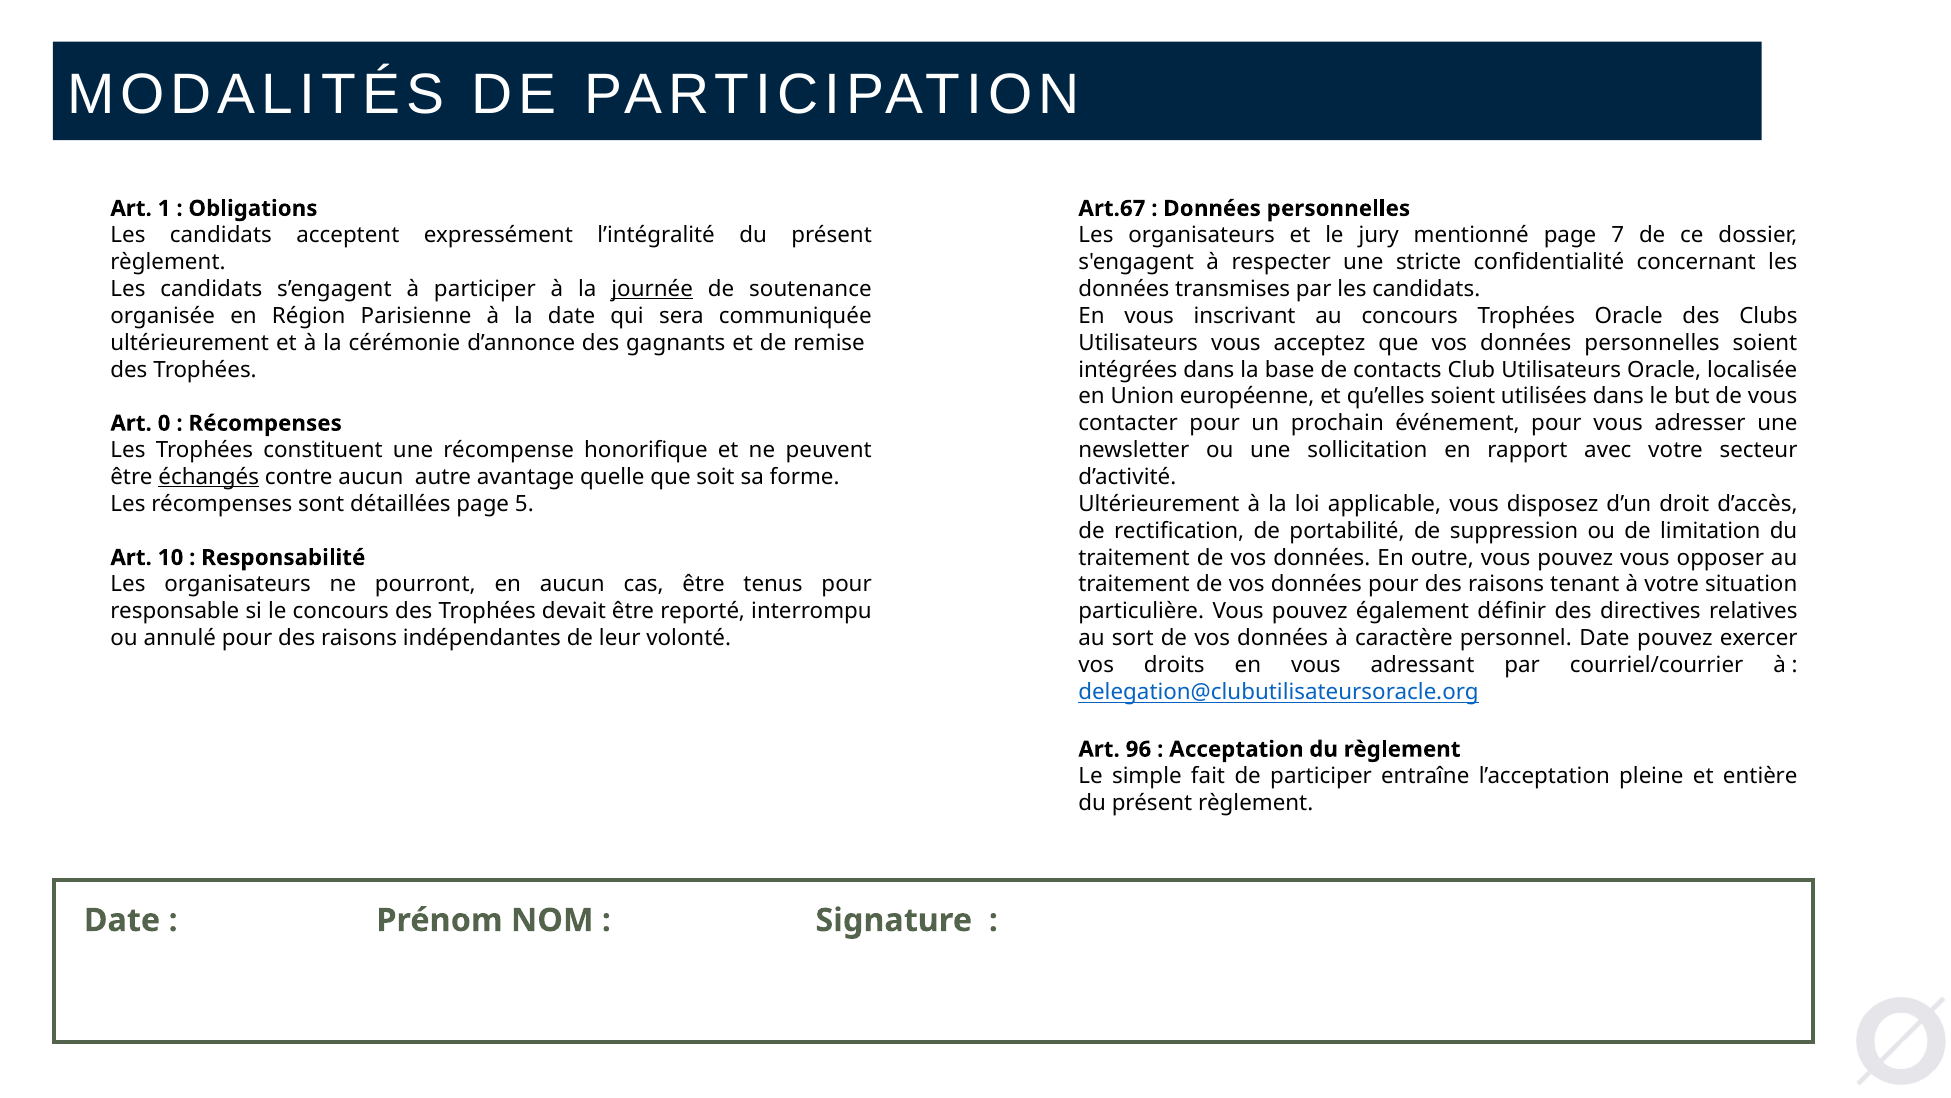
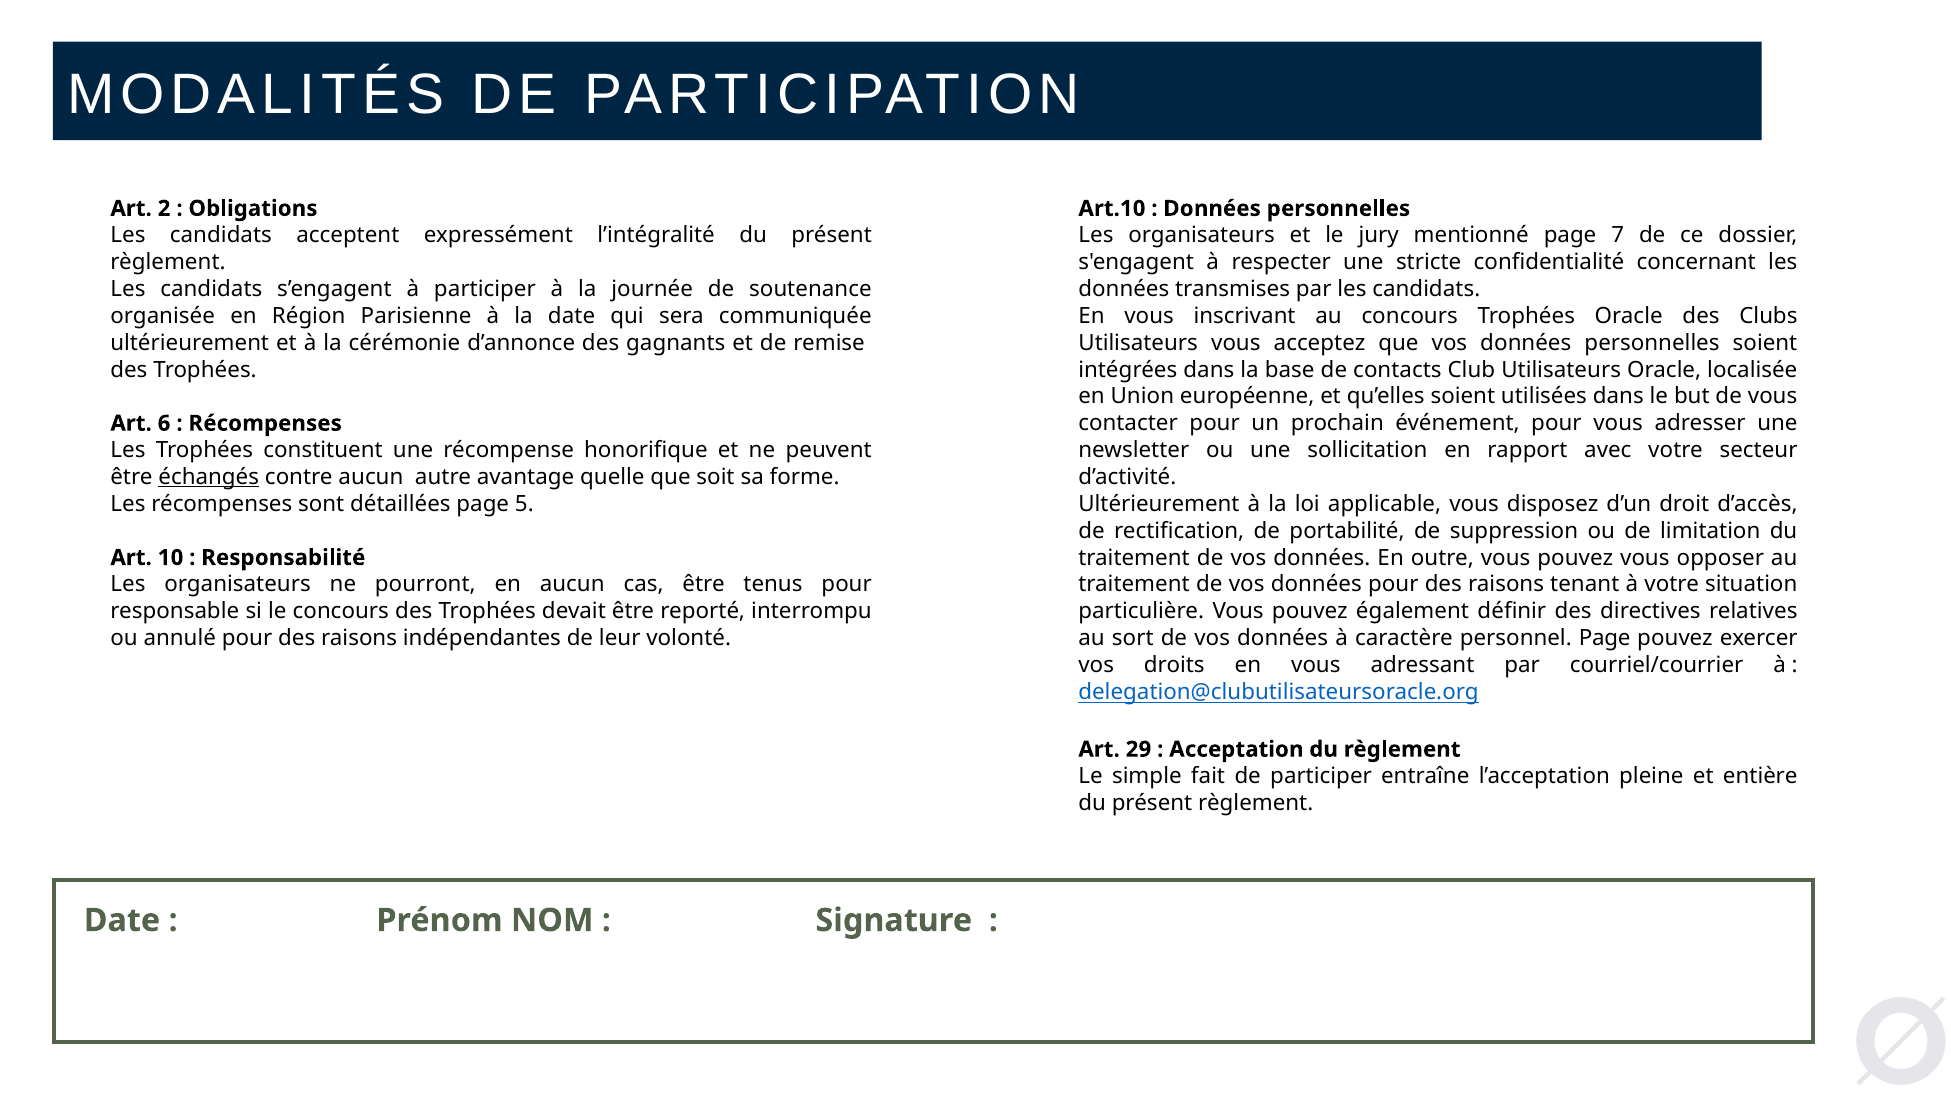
1: 1 -> 2
Art.67: Art.67 -> Art.10
journée underline: present -> none
0: 0 -> 6
personnel Date: Date -> Page
96: 96 -> 29
